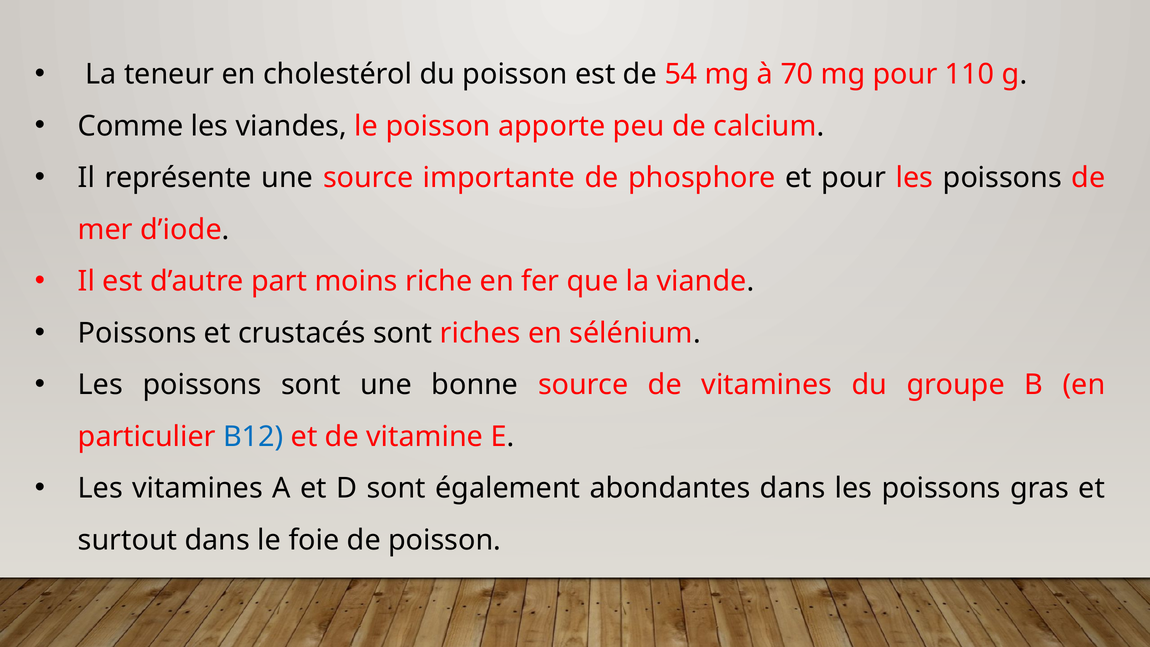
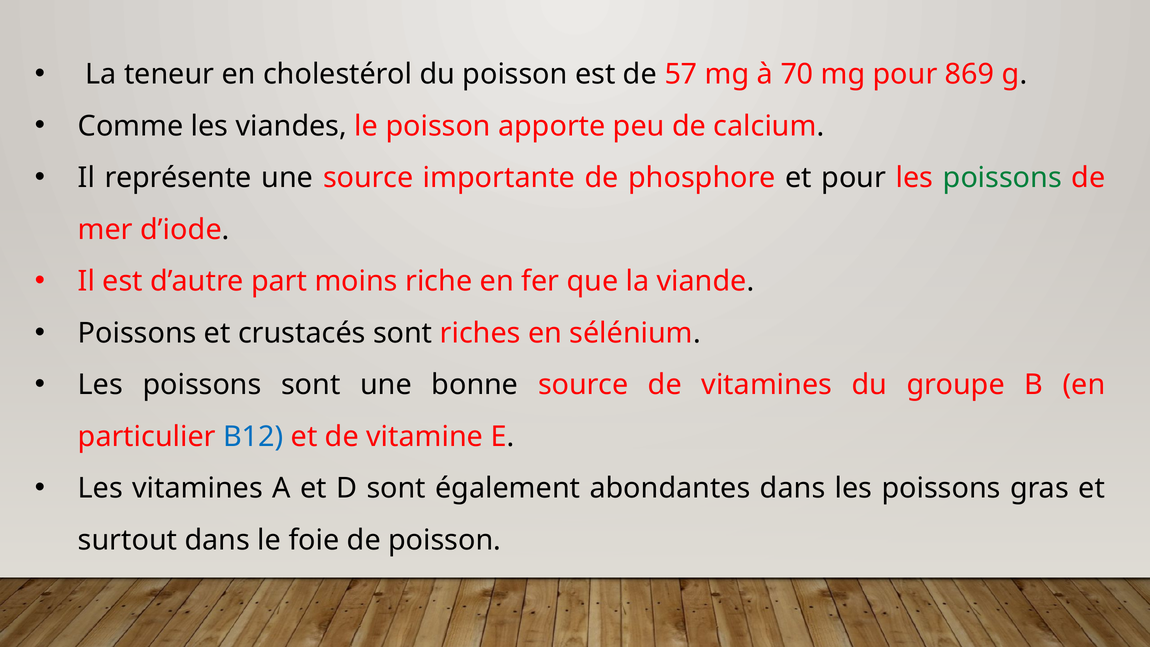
54: 54 -> 57
110: 110 -> 869
poissons at (1002, 178) colour: black -> green
